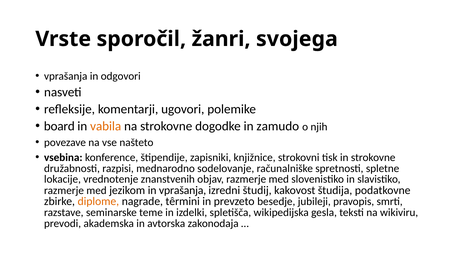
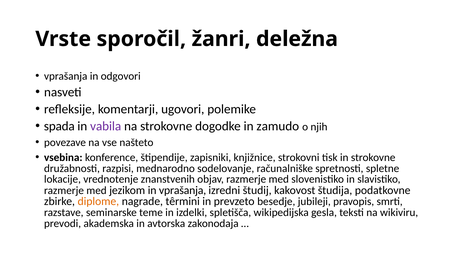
svojega: svojega -> deležna
board: board -> spada
vabila colour: orange -> purple
